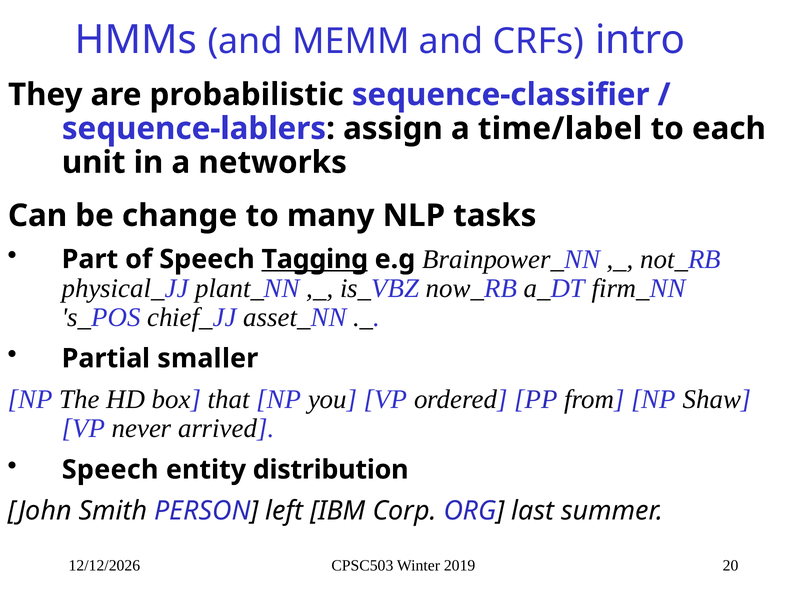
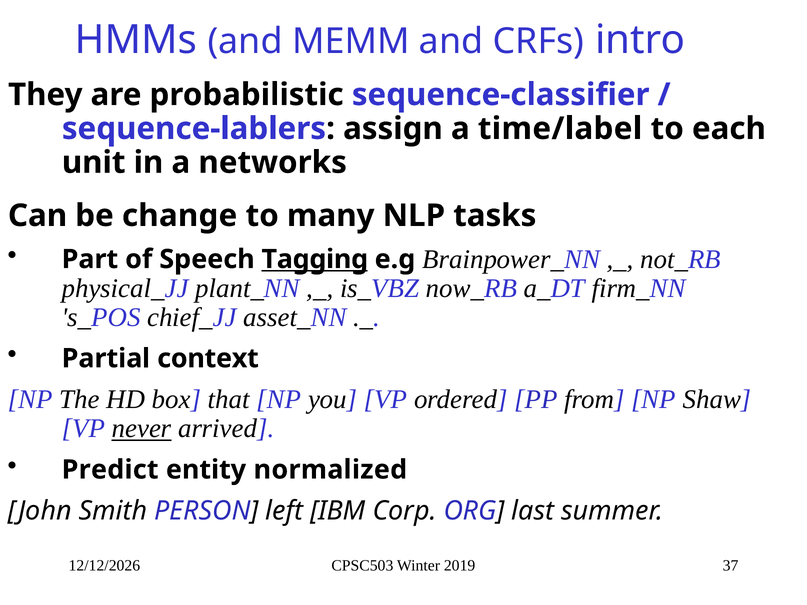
smaller: smaller -> context
never underline: none -> present
Speech at (110, 470): Speech -> Predict
distribution: distribution -> normalized
20: 20 -> 37
